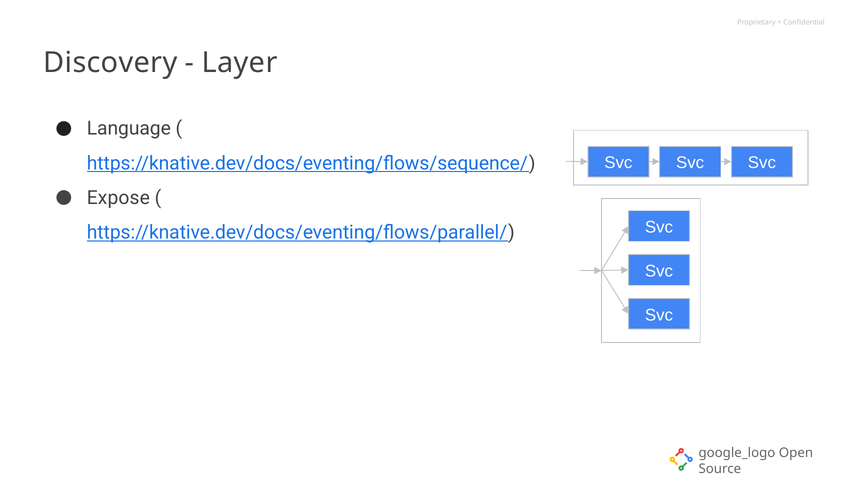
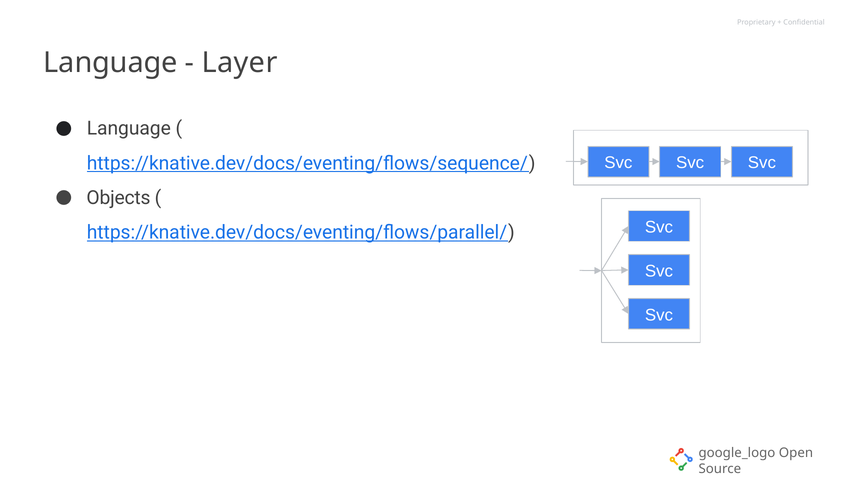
Discovery at (110, 63): Discovery -> Language
Expose: Expose -> Objects
